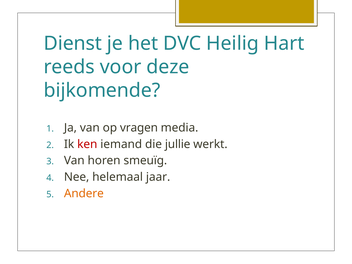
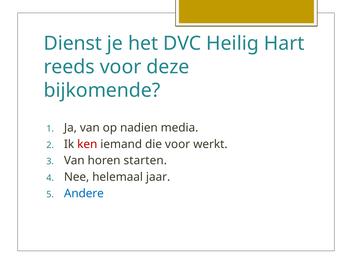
vragen: vragen -> nadien
die jullie: jullie -> voor
smeuïg: smeuïg -> starten
Andere colour: orange -> blue
